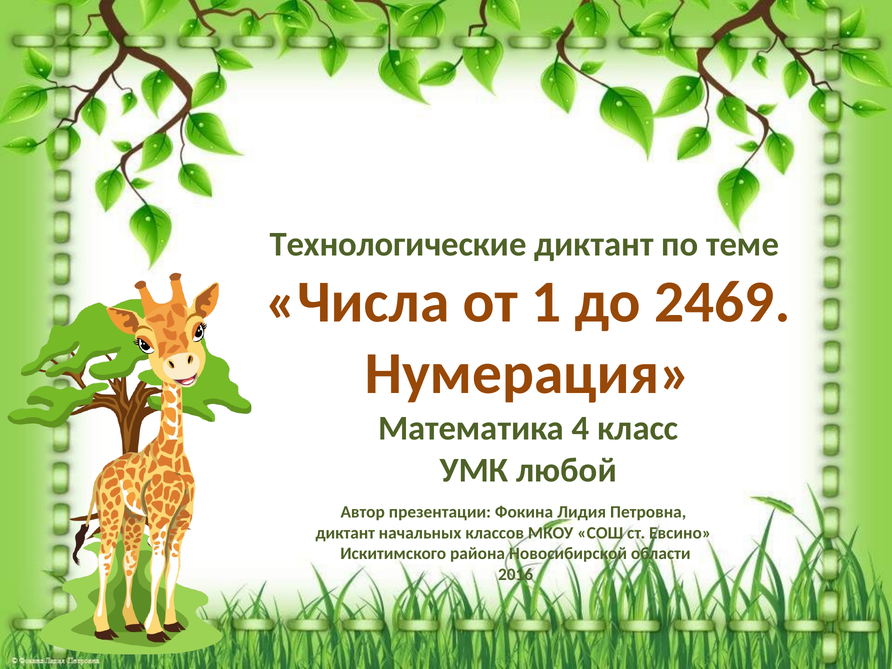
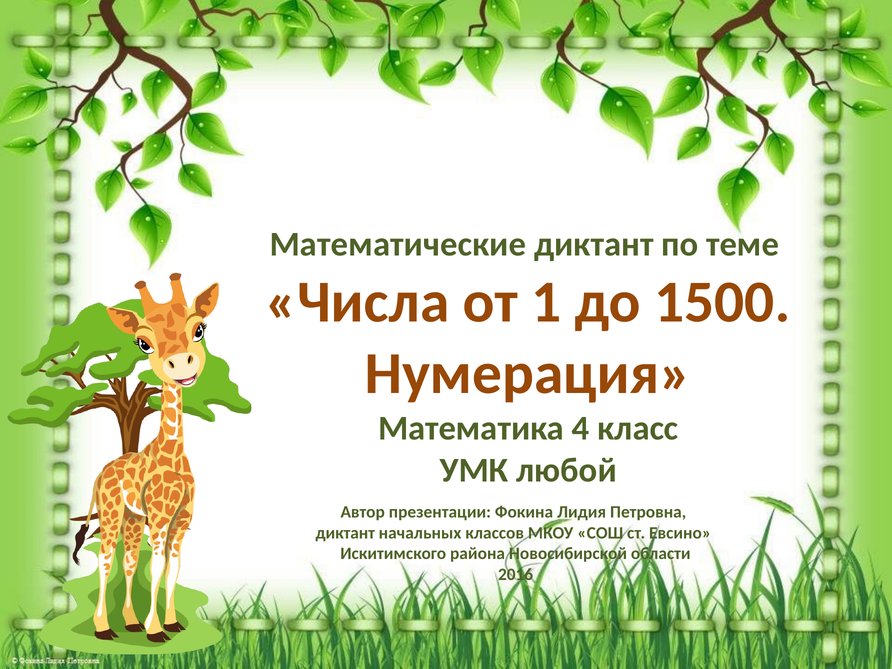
Технологические: Технологические -> Математические
2469: 2469 -> 1500
